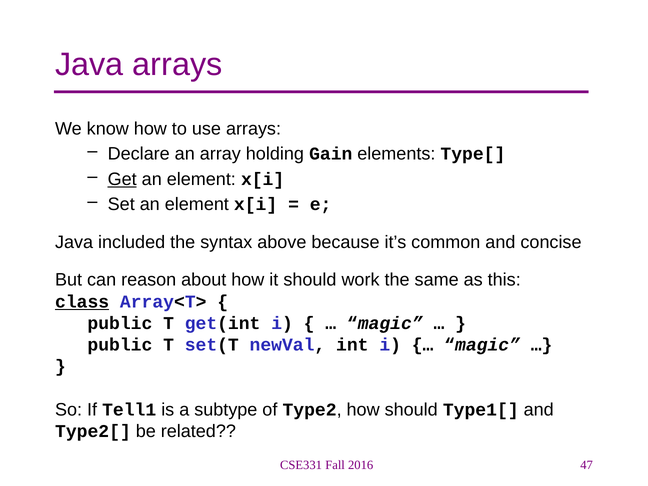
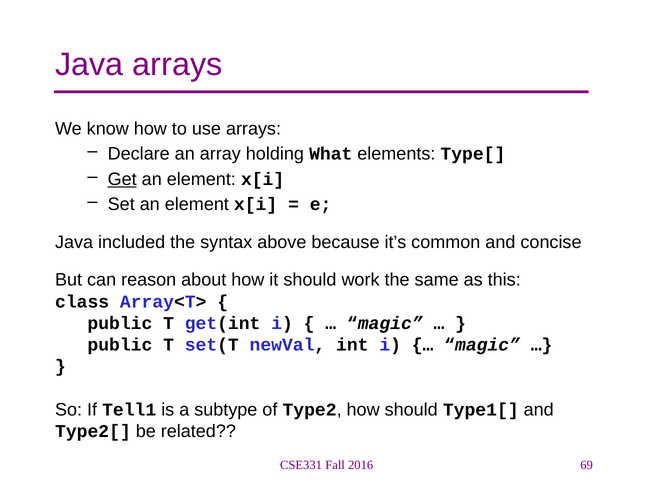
Gain: Gain -> What
class underline: present -> none
47: 47 -> 69
